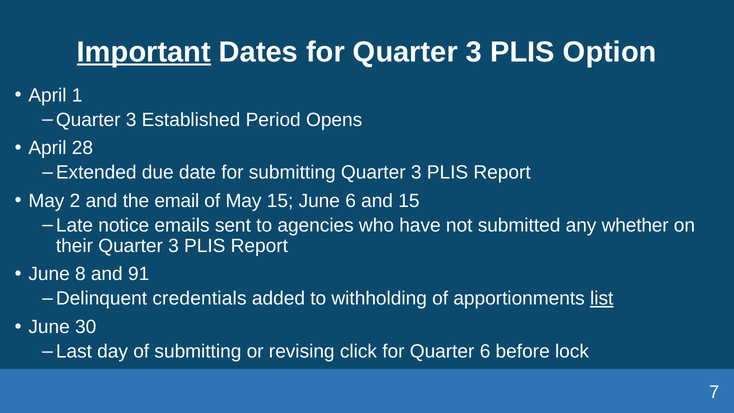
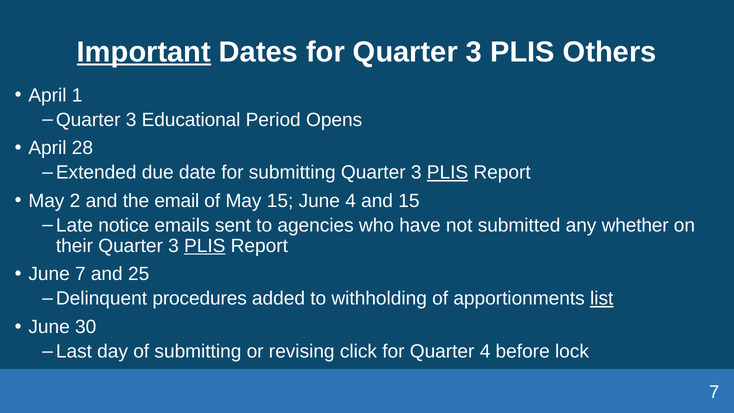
Option: Option -> Others
Established: Established -> Educational
PLIS at (447, 172) underline: none -> present
June 6: 6 -> 4
PLIS at (205, 246) underline: none -> present
June 8: 8 -> 7
91: 91 -> 25
credentials: credentials -> procedures
Quarter 6: 6 -> 4
